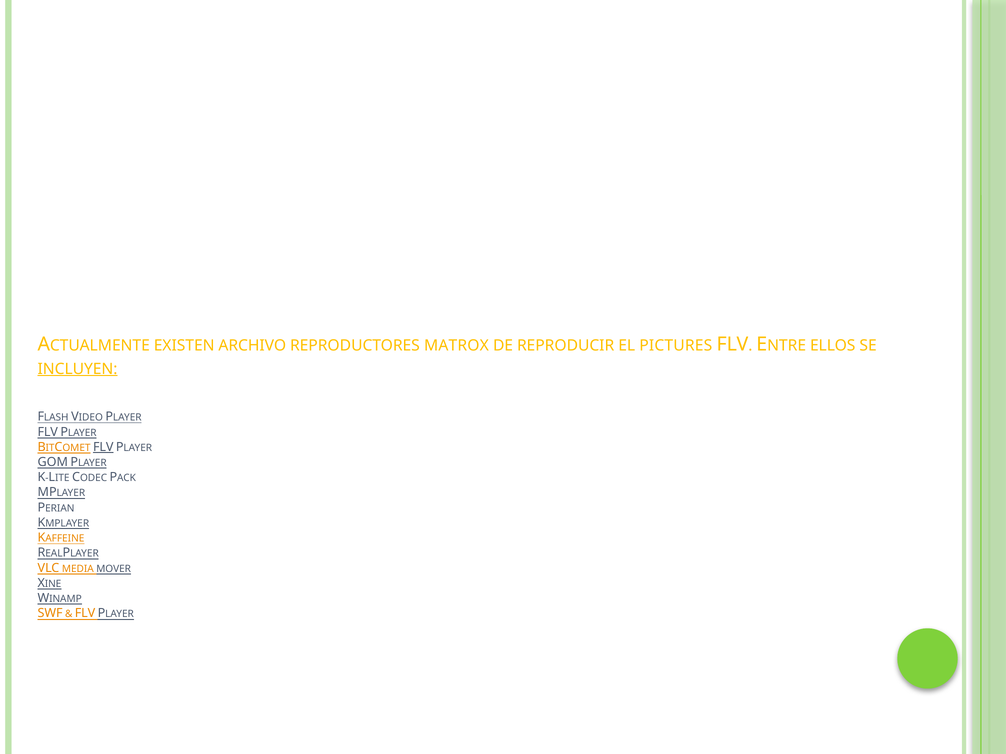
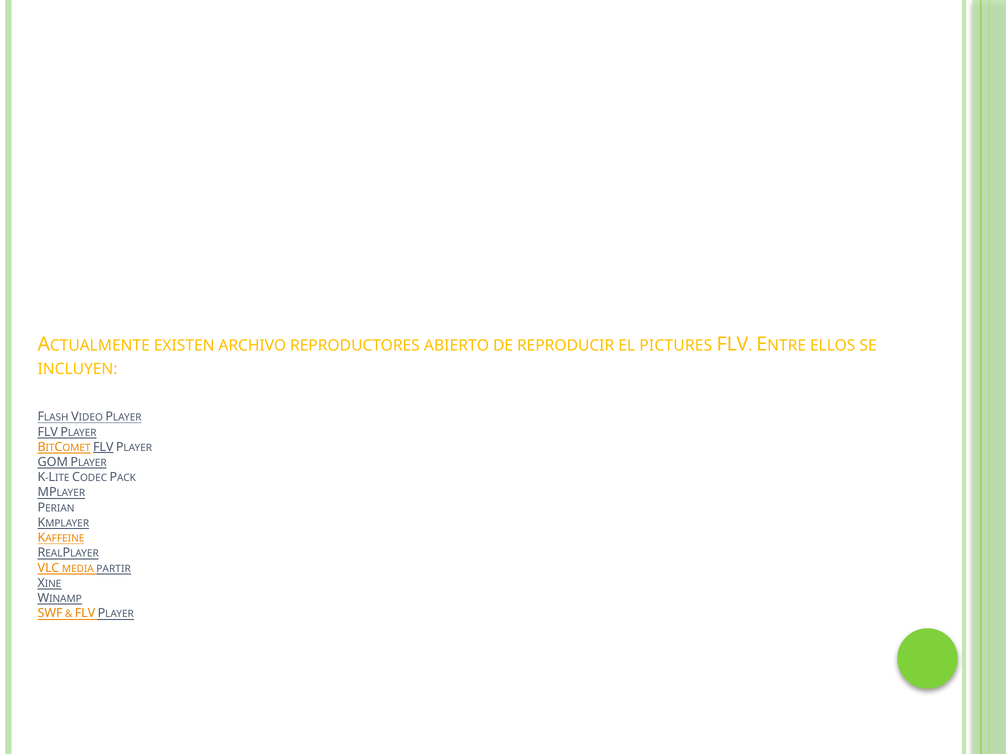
MATROX: MATROX -> ABIERTO
INCLUYEN underline: present -> none
MOVER: MOVER -> PARTIR
